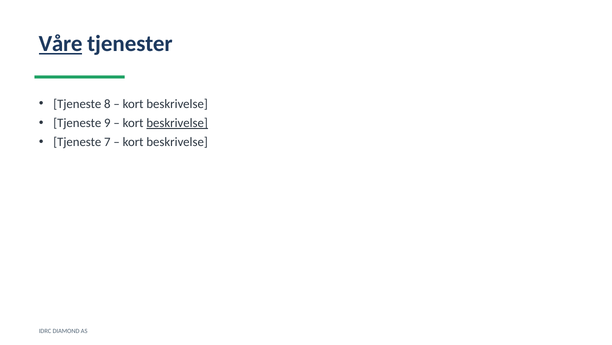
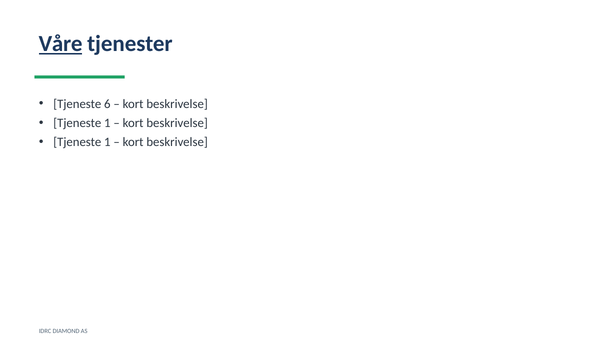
8: 8 -> 6
9 at (107, 123): 9 -> 1
beskrivelse at (177, 123) underline: present -> none
7 at (107, 142): 7 -> 1
